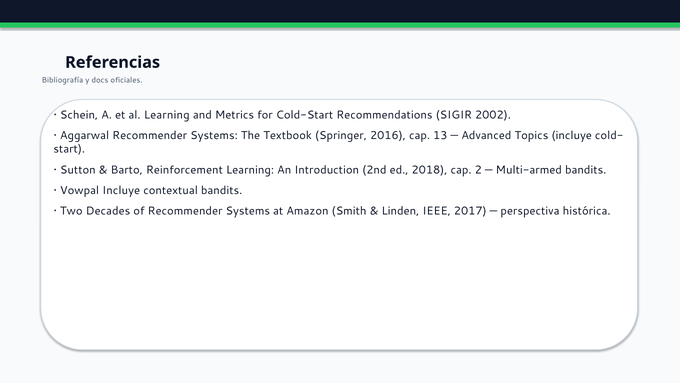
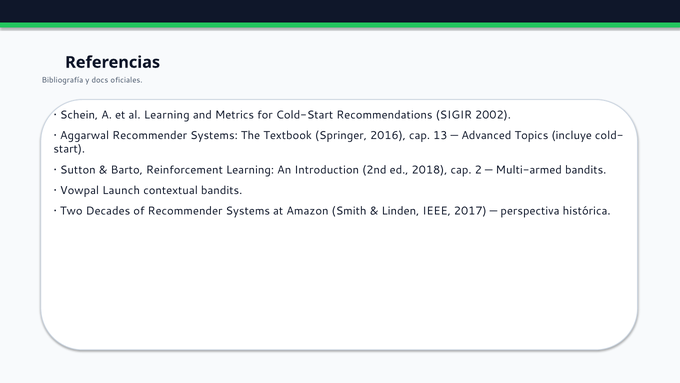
Vowpal Incluye: Incluye -> Launch
